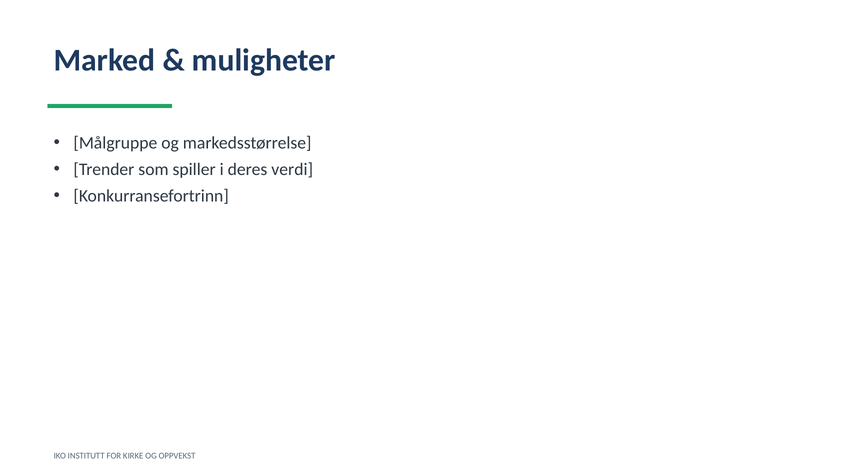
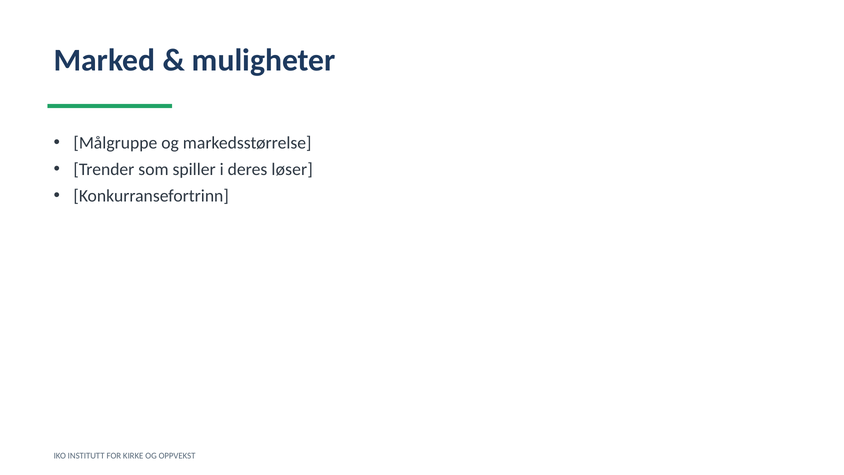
verdi: verdi -> løser
